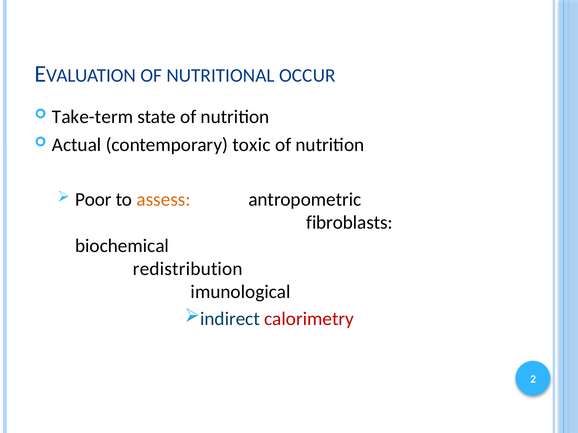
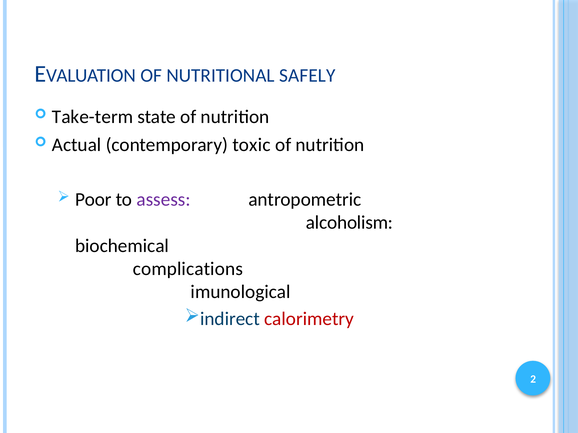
OCCUR: OCCUR -> SAFELY
assess colour: orange -> purple
fibroblasts: fibroblasts -> alcoholism
redistribution: redistribution -> complications
